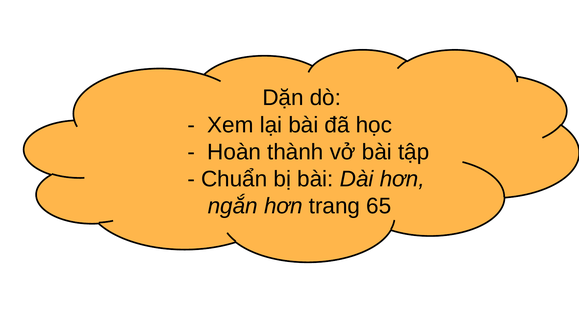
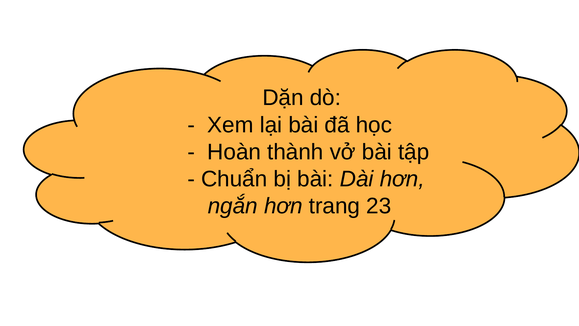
65: 65 -> 23
